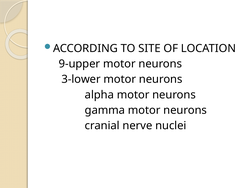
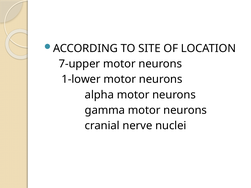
9-upper: 9-upper -> 7-upper
3-lower: 3-lower -> 1-lower
